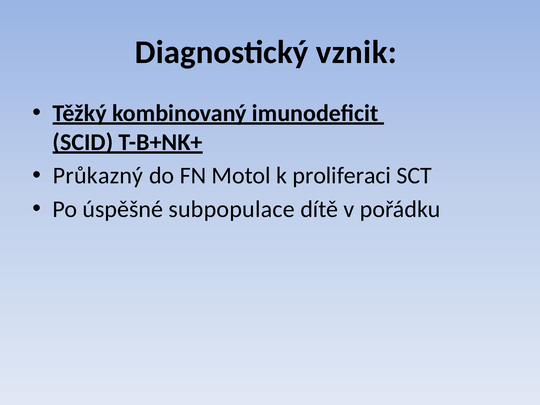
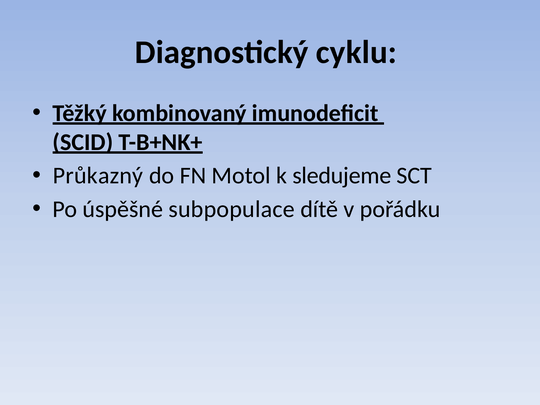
vznik: vznik -> cyklu
proliferaci: proliferaci -> sledujeme
